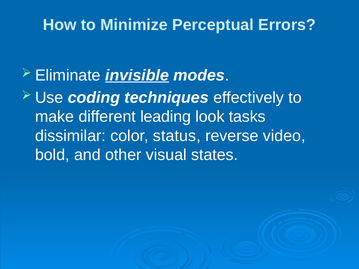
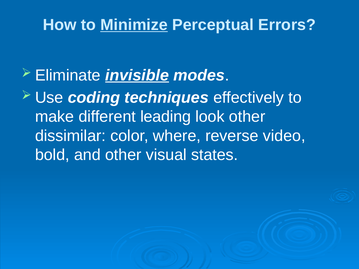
Minimize underline: none -> present
look tasks: tasks -> other
status: status -> where
